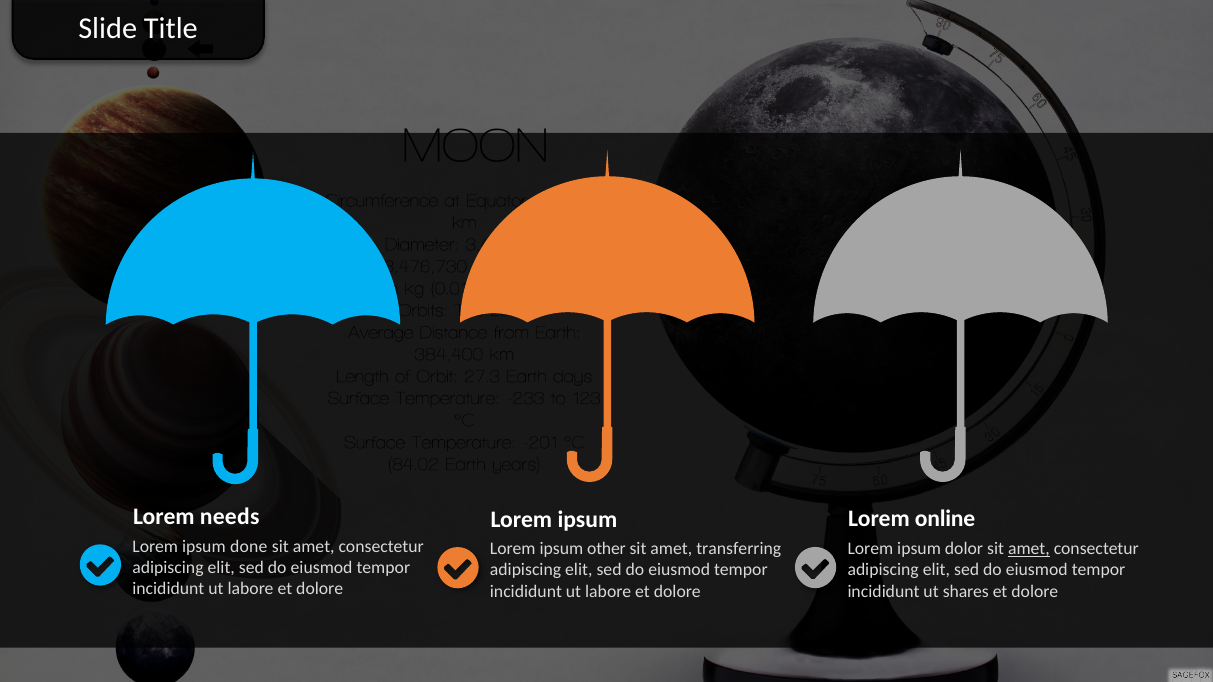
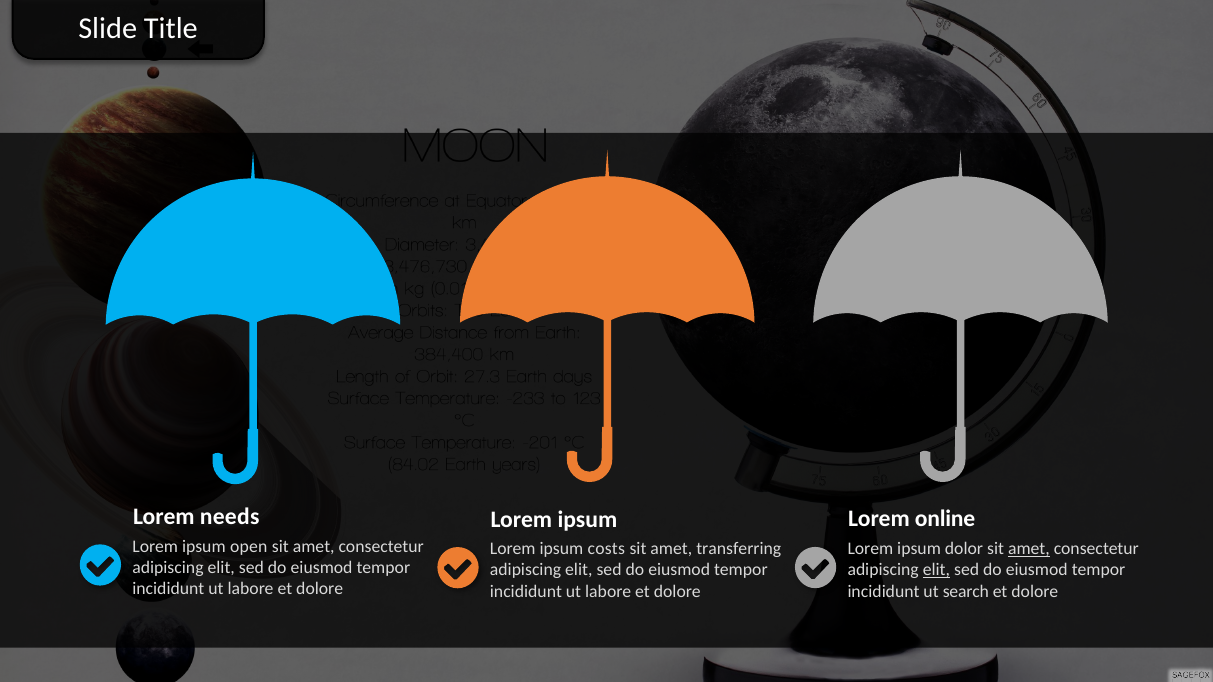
done: done -> open
other: other -> costs
elit at (936, 570) underline: none -> present
shares: shares -> search
